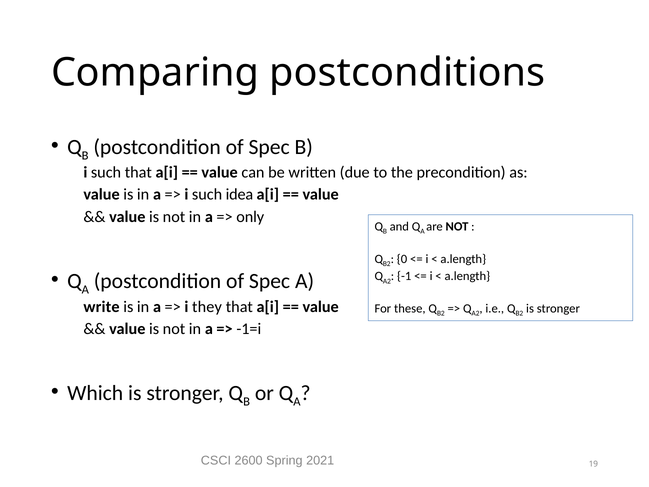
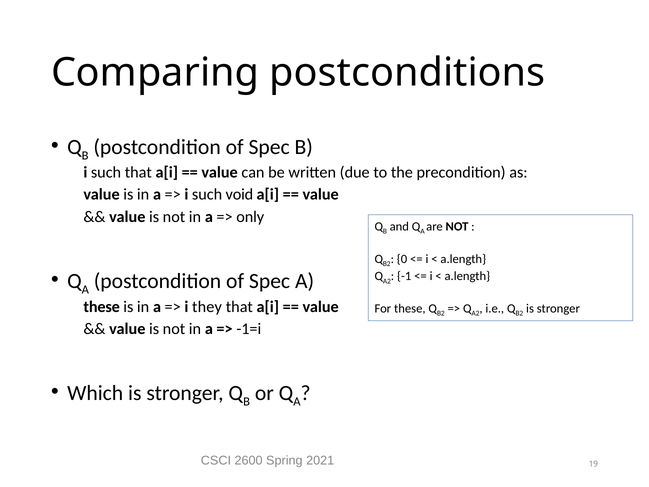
idea: idea -> void
write at (102, 307): write -> these
